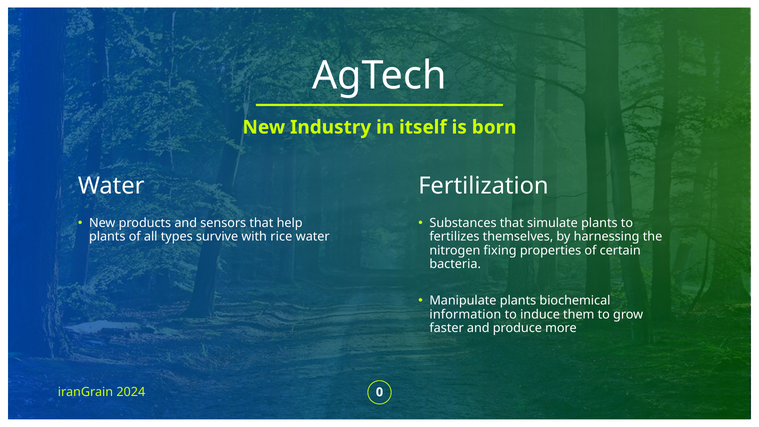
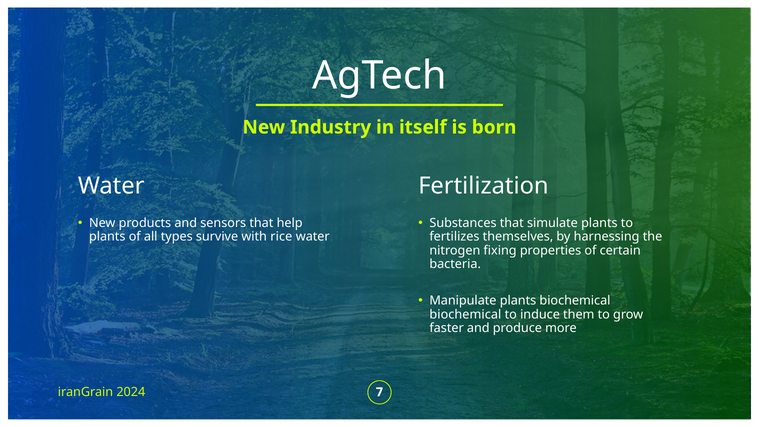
information at (465, 314): information -> biochemical
0: 0 -> 7
